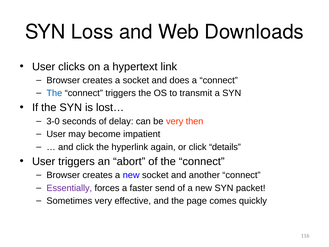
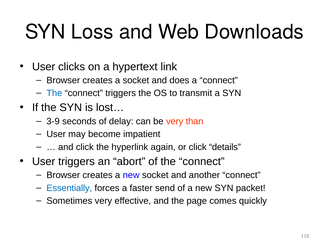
3-0: 3-0 -> 3-9
then: then -> than
Essentially colour: purple -> blue
